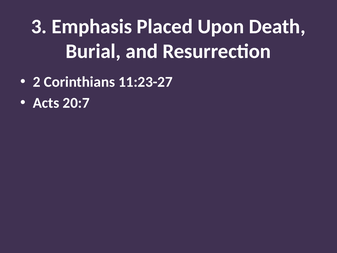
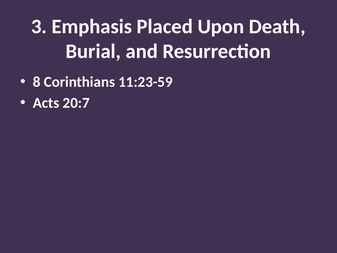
2: 2 -> 8
11:23-27: 11:23-27 -> 11:23-59
